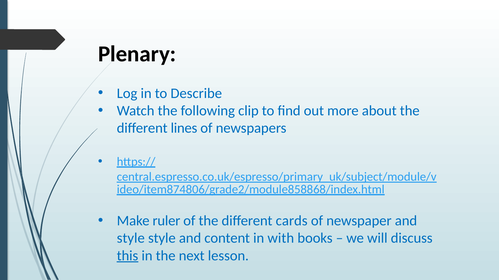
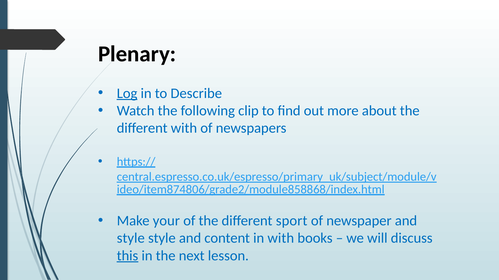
Log underline: none -> present
different lines: lines -> with
ruler: ruler -> your
cards: cards -> sport
